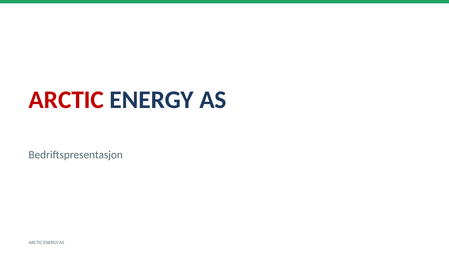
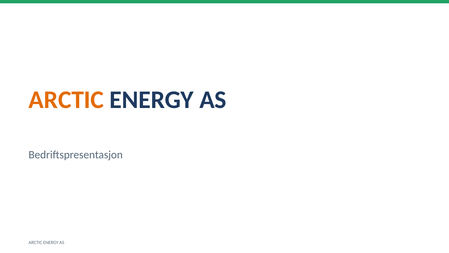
ARCTIC at (66, 100) colour: red -> orange
